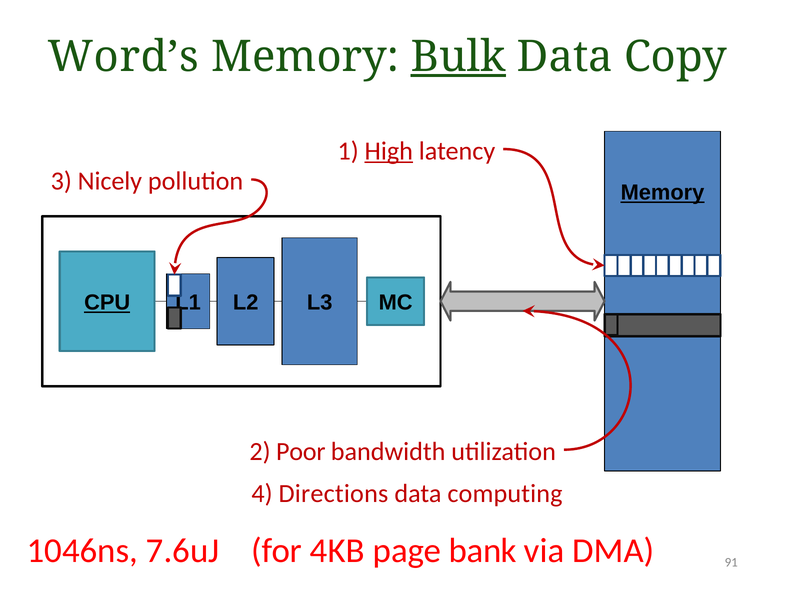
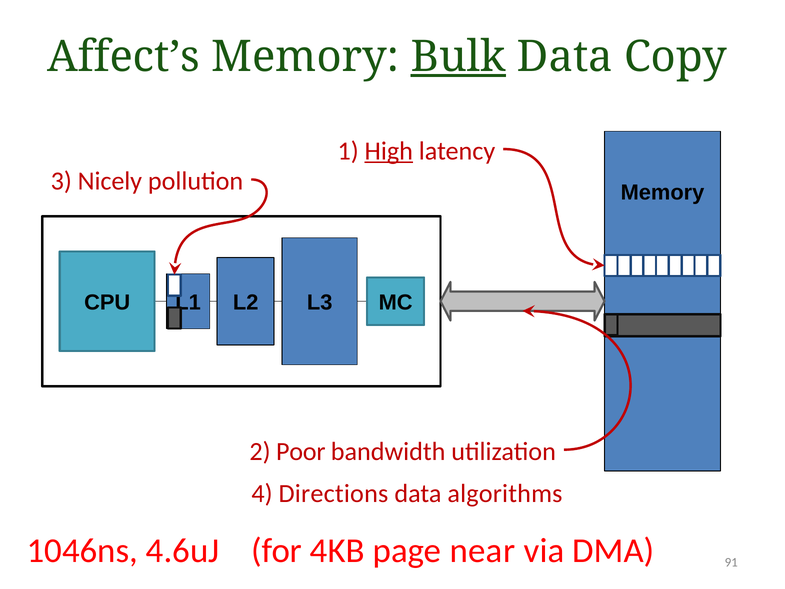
Word’s: Word’s -> Affect’s
Memory at (663, 193) underline: present -> none
CPU underline: present -> none
computing: computing -> algorithms
7.6uJ: 7.6uJ -> 4.6uJ
bank: bank -> near
